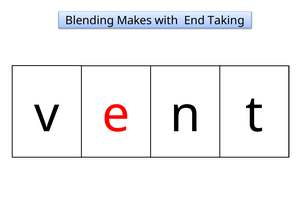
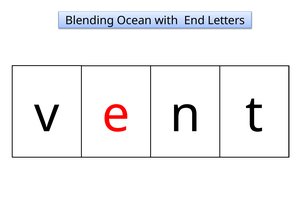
Makes: Makes -> Ocean
Taking: Taking -> Letters
